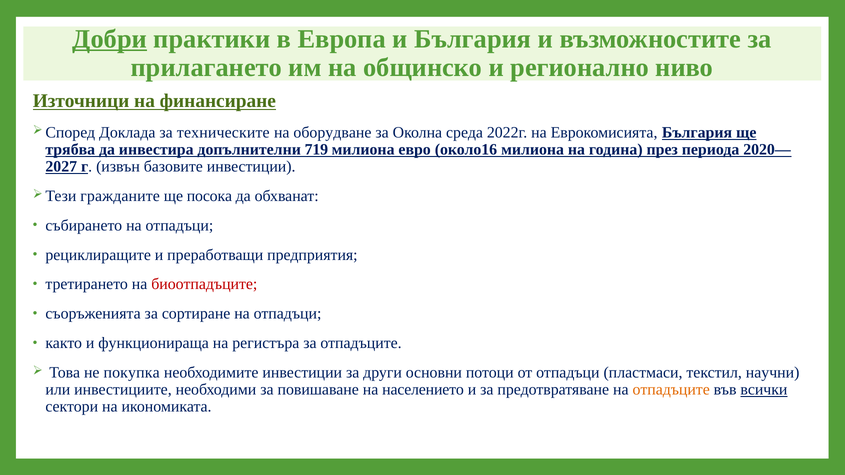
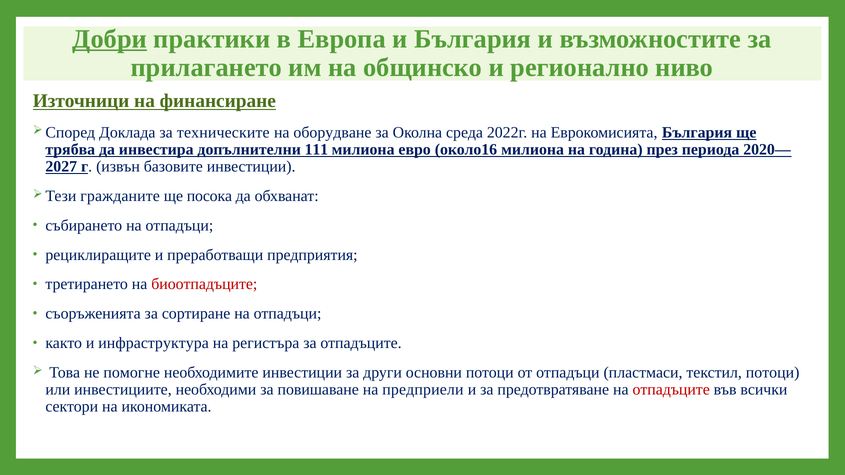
719: 719 -> 111
функционираща: функционираща -> инфраструктура
покупка: покупка -> помогне
текстил научни: научни -> потоци
населението: населението -> предприели
отпадъците at (671, 390) colour: orange -> red
всички underline: present -> none
